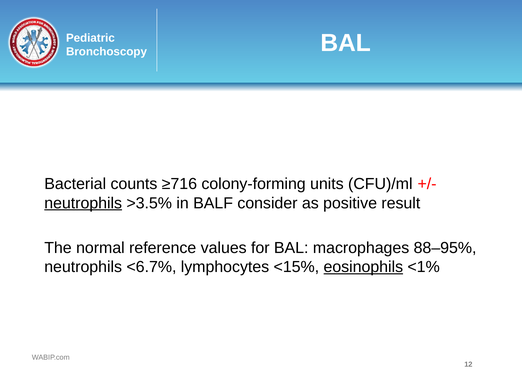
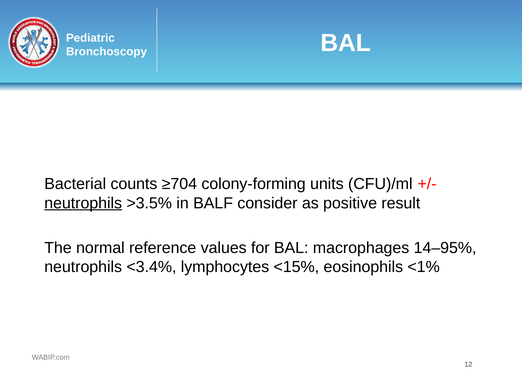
≥716: ≥716 -> ≥704
88–95%: 88–95% -> 14–95%
<6.7%: <6.7% -> <3.4%
eosinophils underline: present -> none
